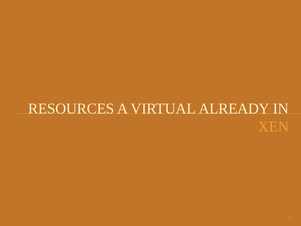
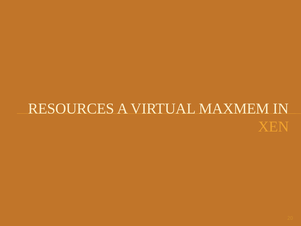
ALREADY: ALREADY -> MAXMEM
